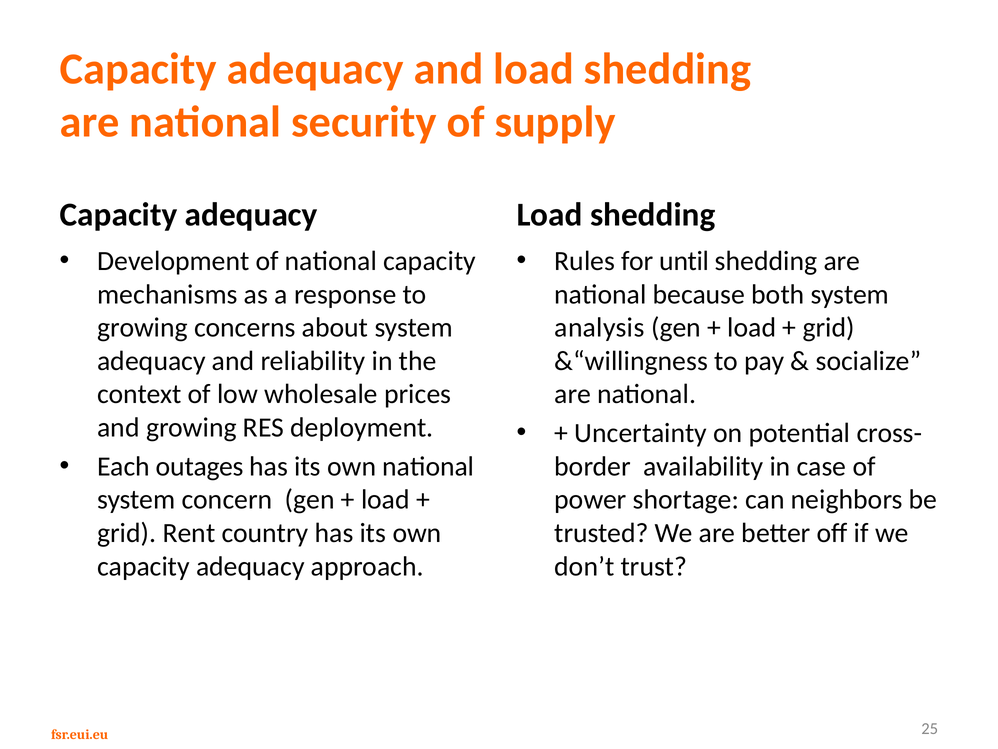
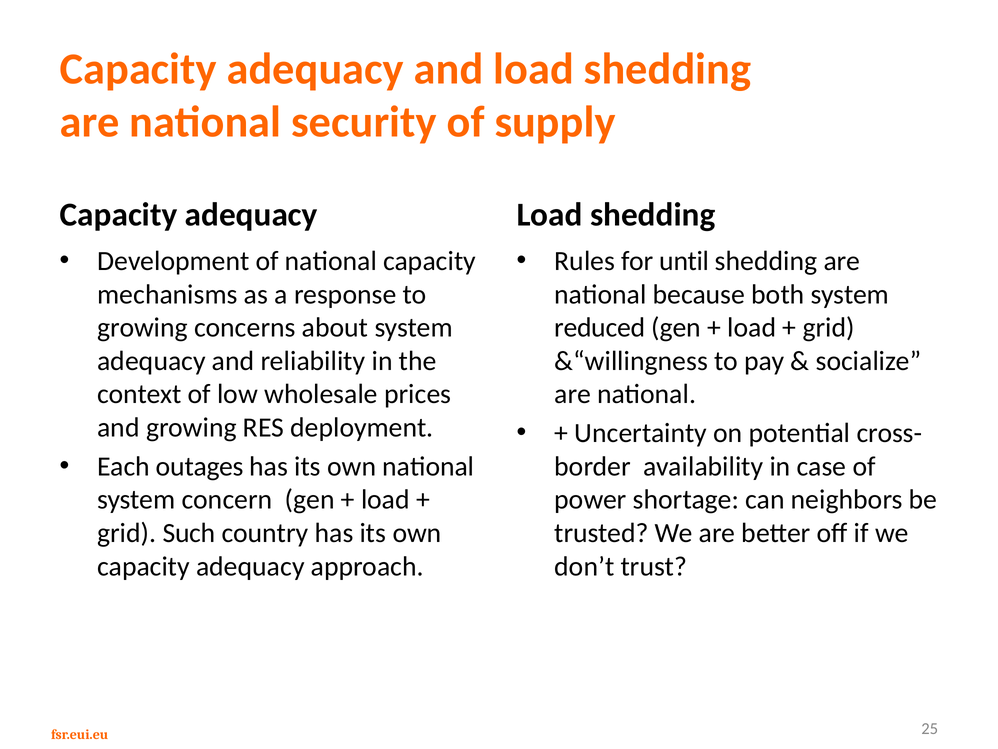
analysis: analysis -> reduced
Rent: Rent -> Such
